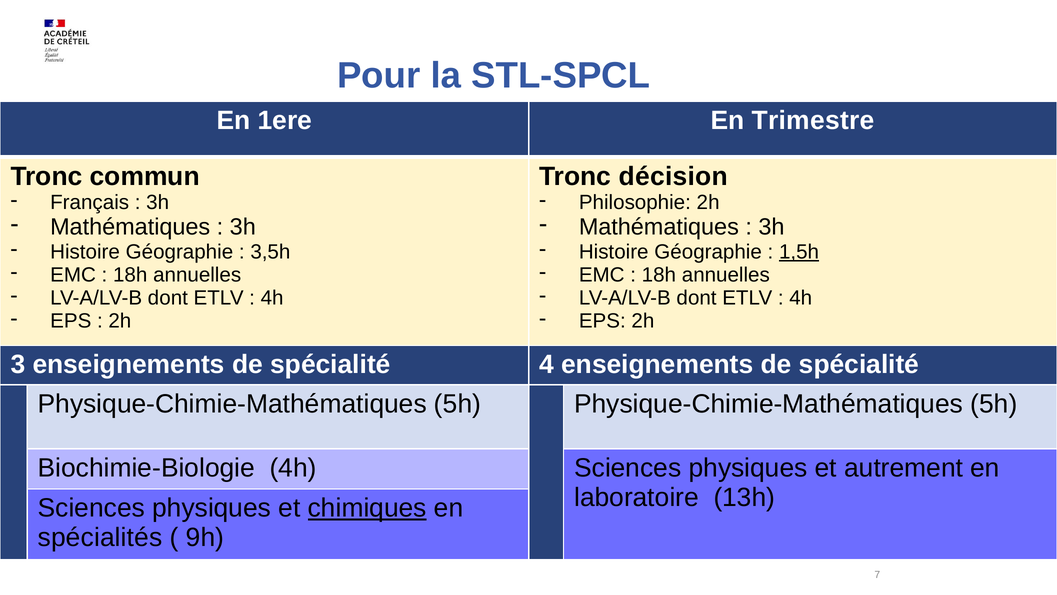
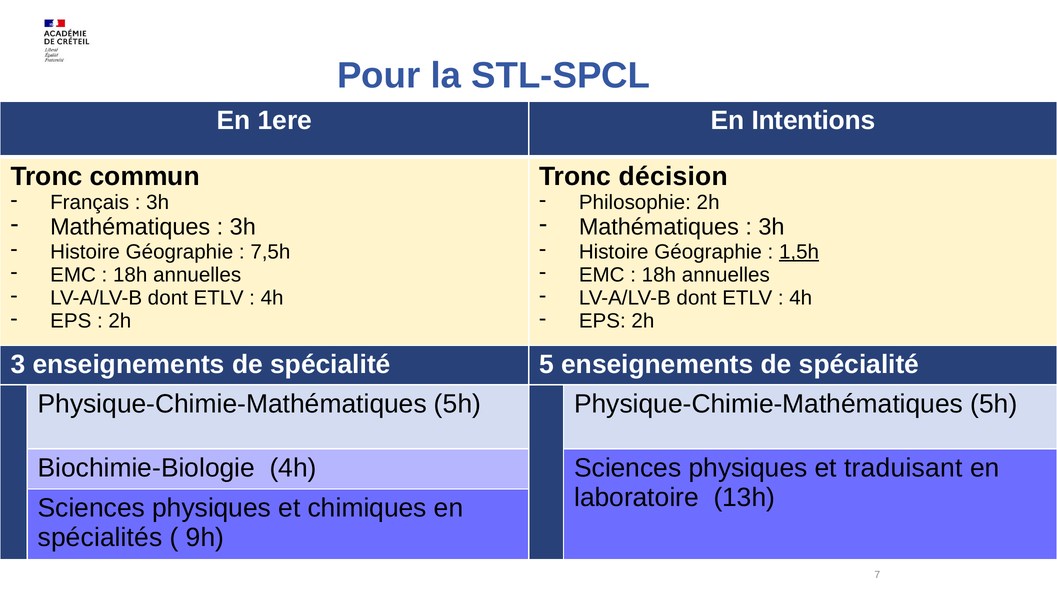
Trimestre: Trimestre -> Intentions
3,5h: 3,5h -> 7,5h
4: 4 -> 5
autrement: autrement -> traduisant
chimiques underline: present -> none
